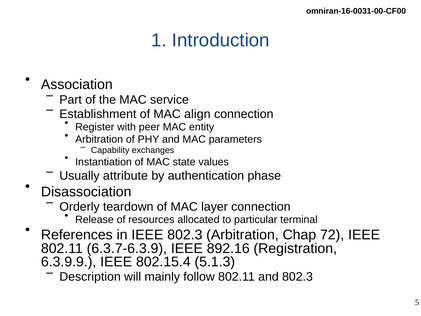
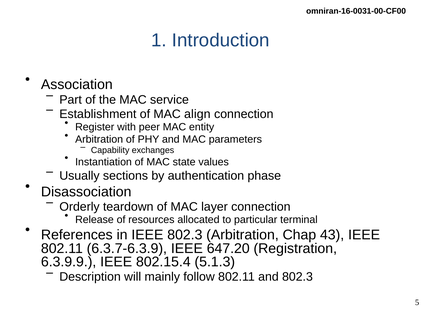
attribute: attribute -> sections
72: 72 -> 43
892.16: 892.16 -> 647.20
